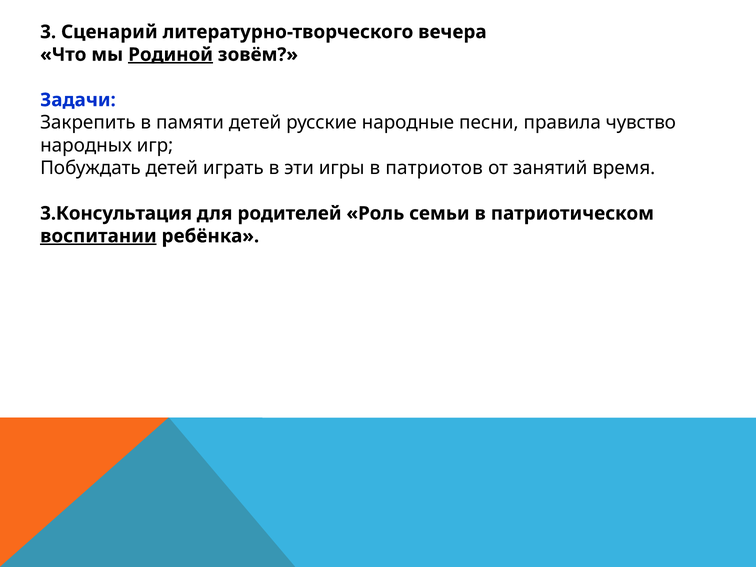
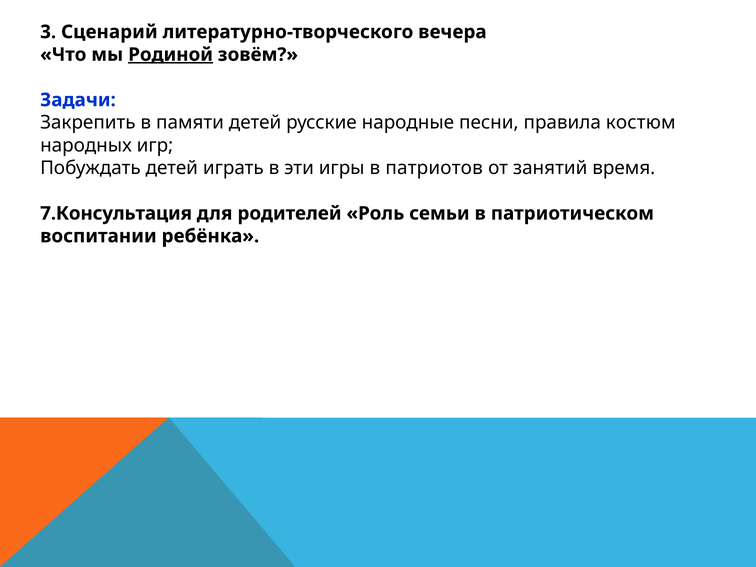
чувство: чувство -> костюм
3.Консультация: 3.Консультация -> 7.Консультация
воспитании underline: present -> none
